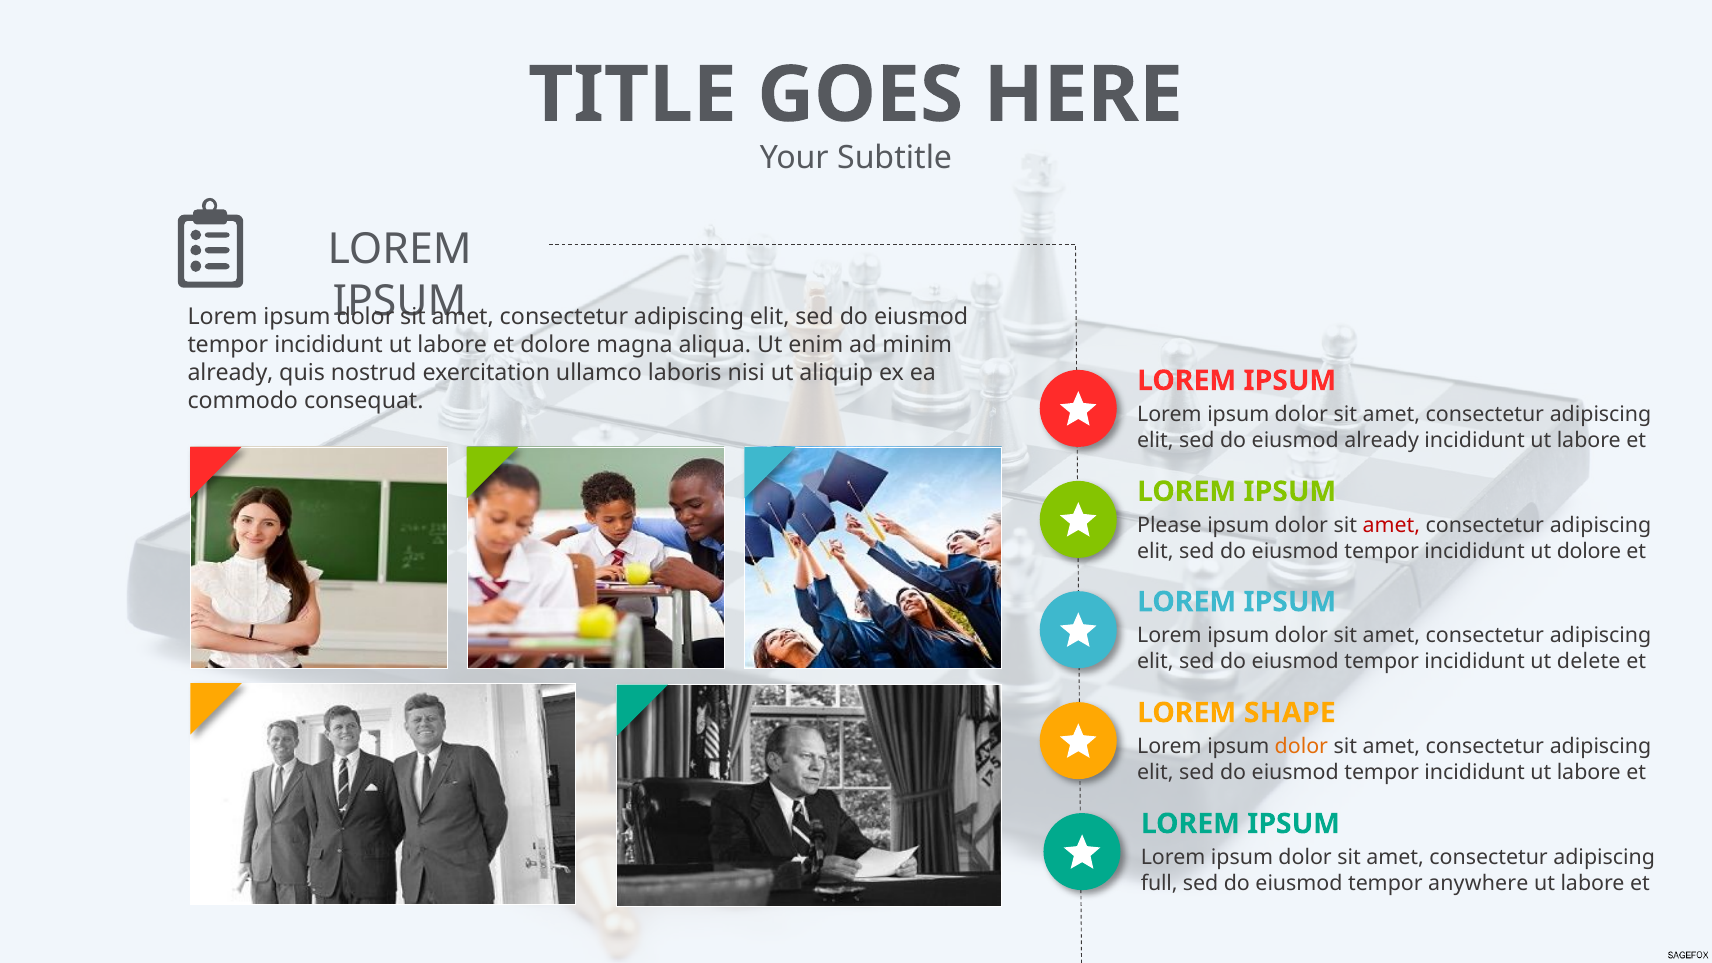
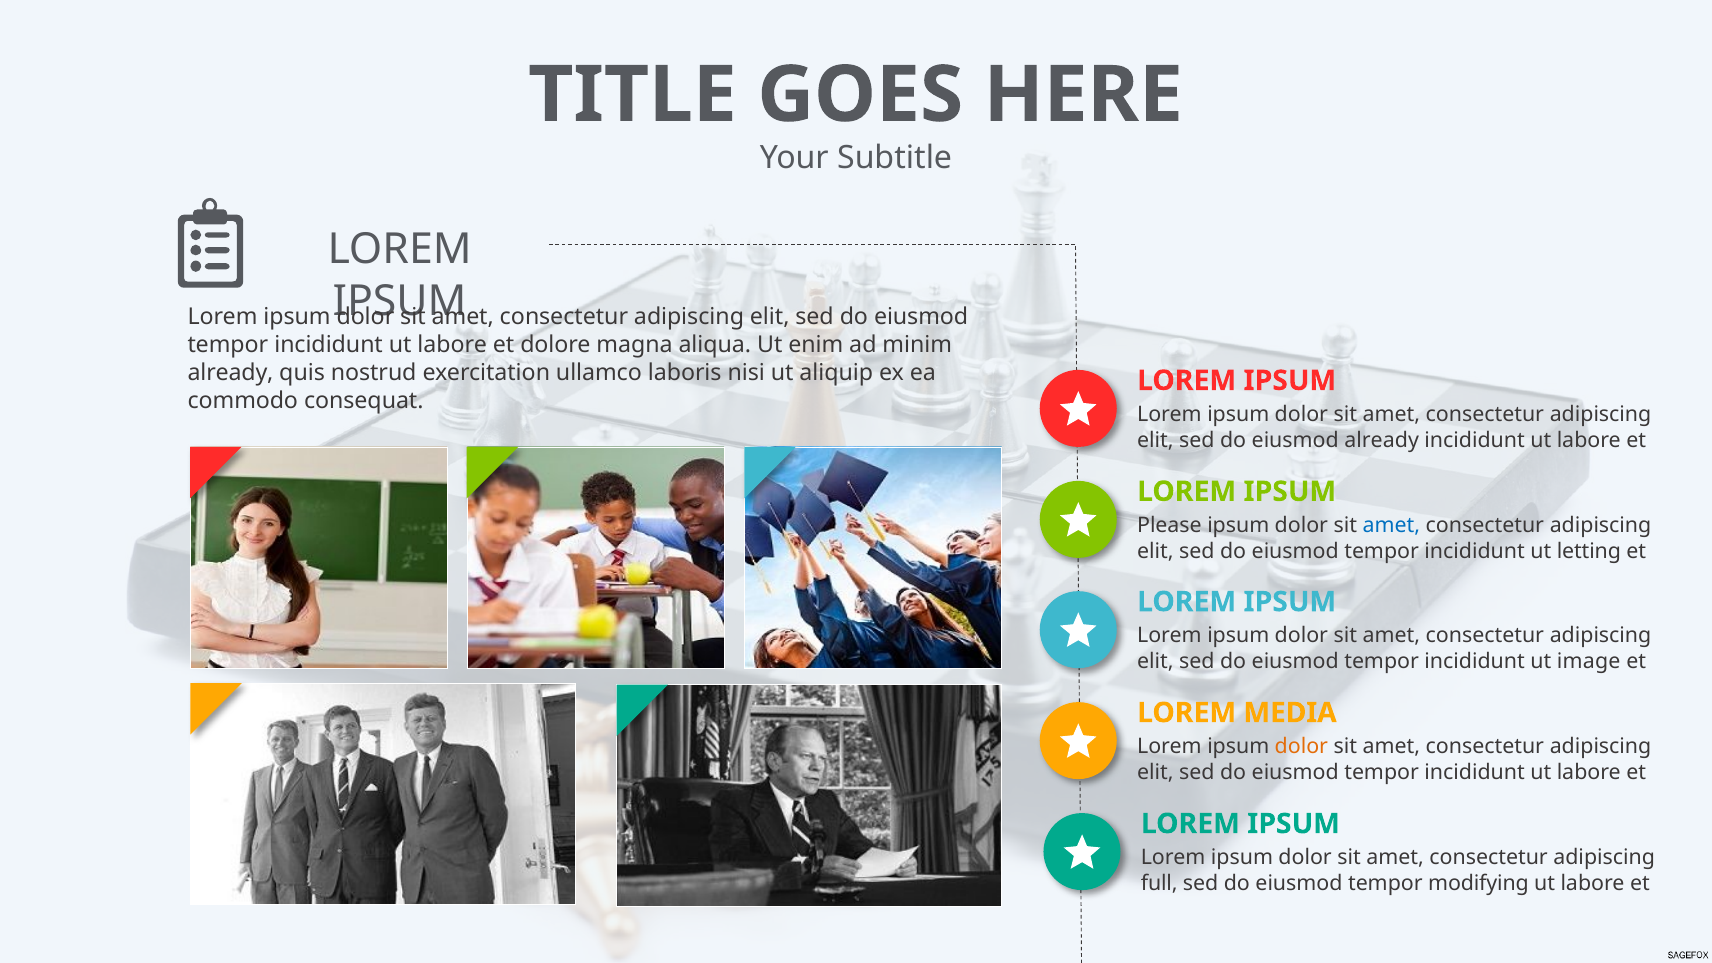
amet at (1391, 525) colour: red -> blue
ut dolore: dolore -> letting
delete: delete -> image
SHAPE: SHAPE -> MEDIA
anywhere: anywhere -> modifying
